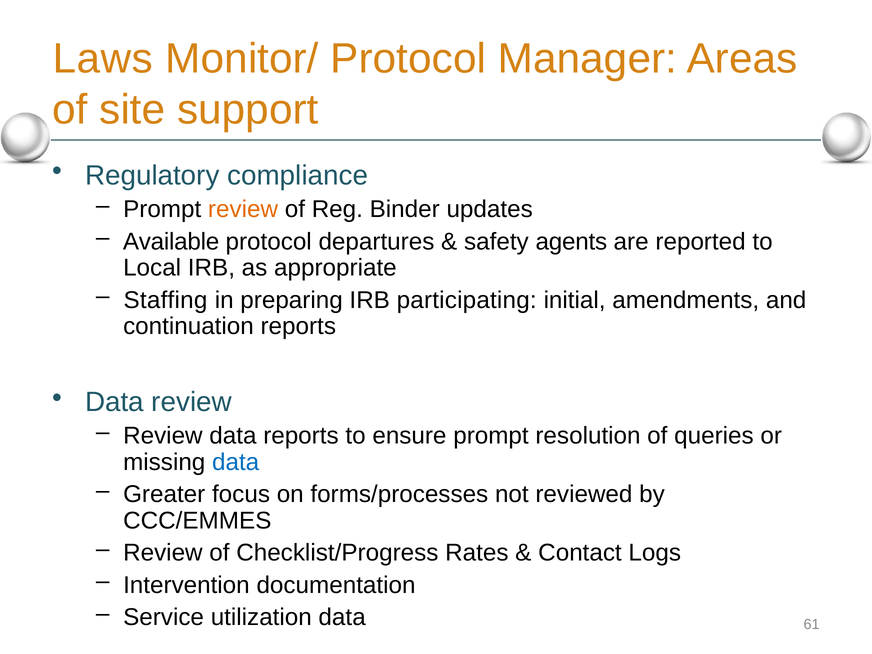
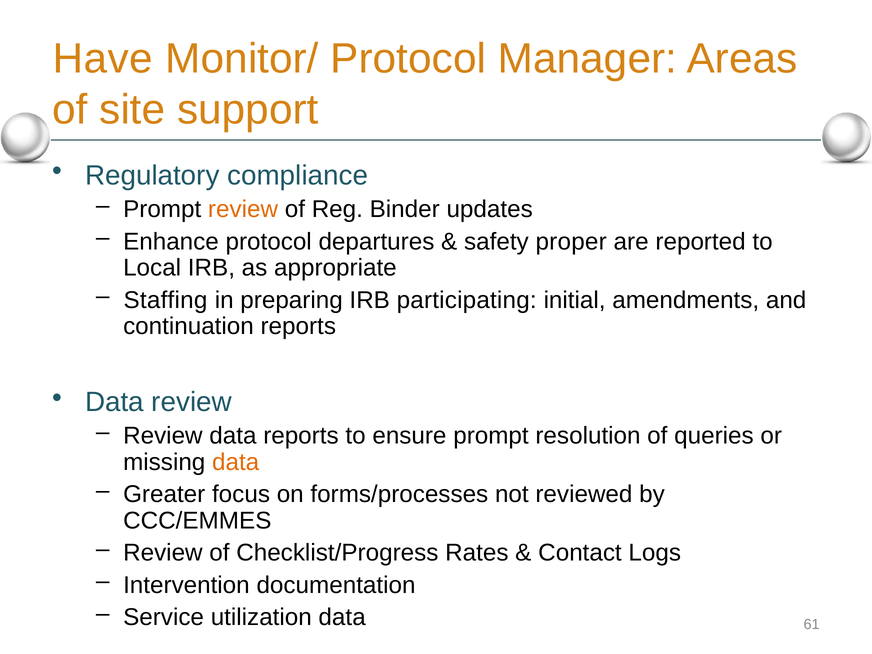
Laws: Laws -> Have
Available: Available -> Enhance
agents: agents -> proper
data at (236, 462) colour: blue -> orange
